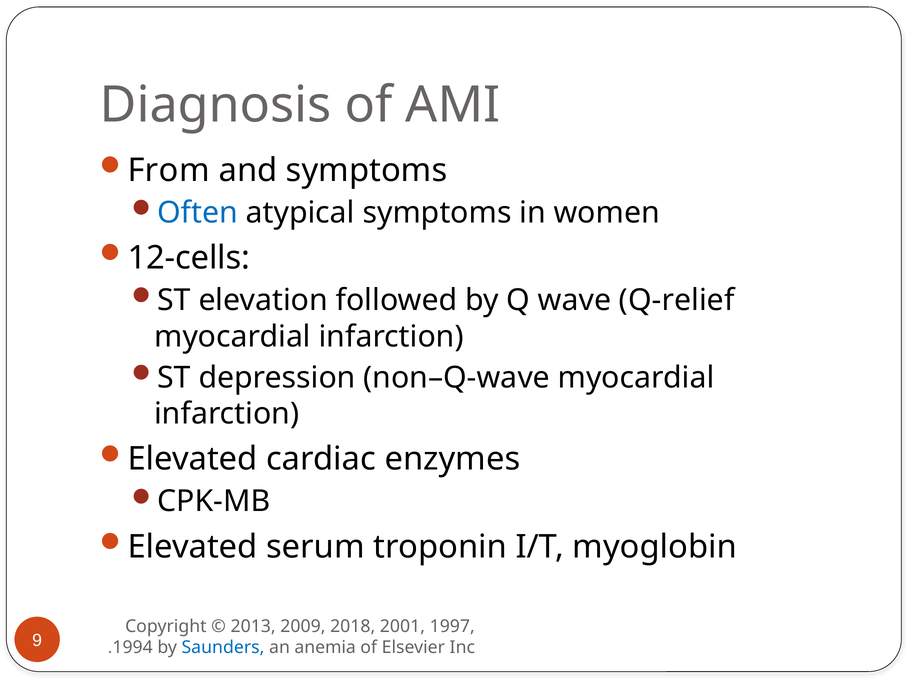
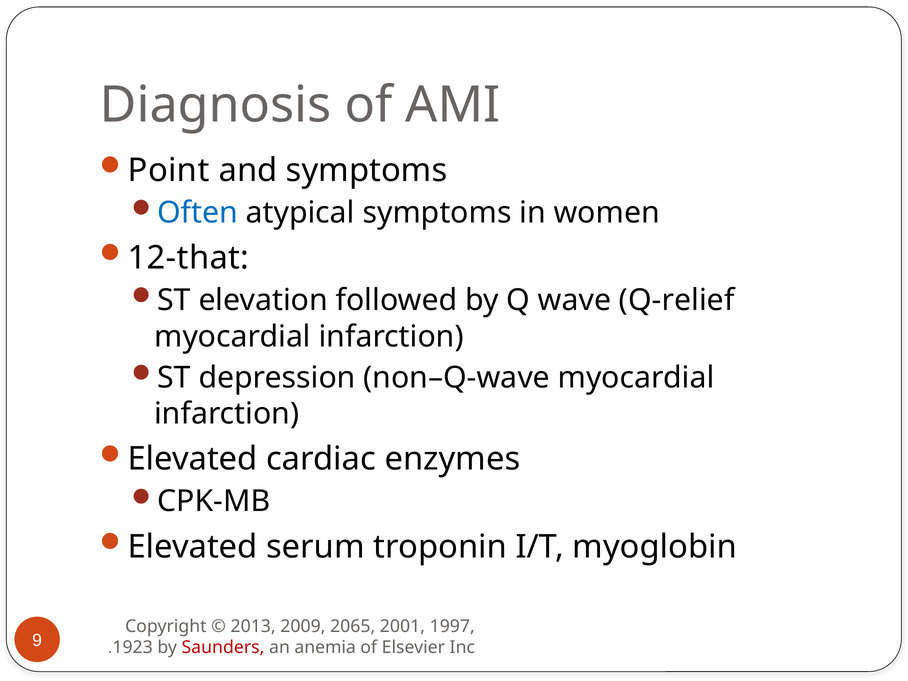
From: From -> Point
12-cells: 12-cells -> 12-that
2018: 2018 -> 2065
1994: 1994 -> 1923
Saunders colour: blue -> red
